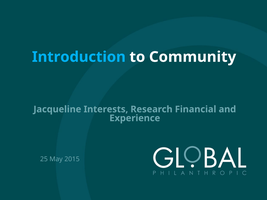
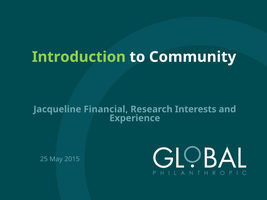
Introduction colour: light blue -> light green
Interests: Interests -> Financial
Financial: Financial -> Interests
